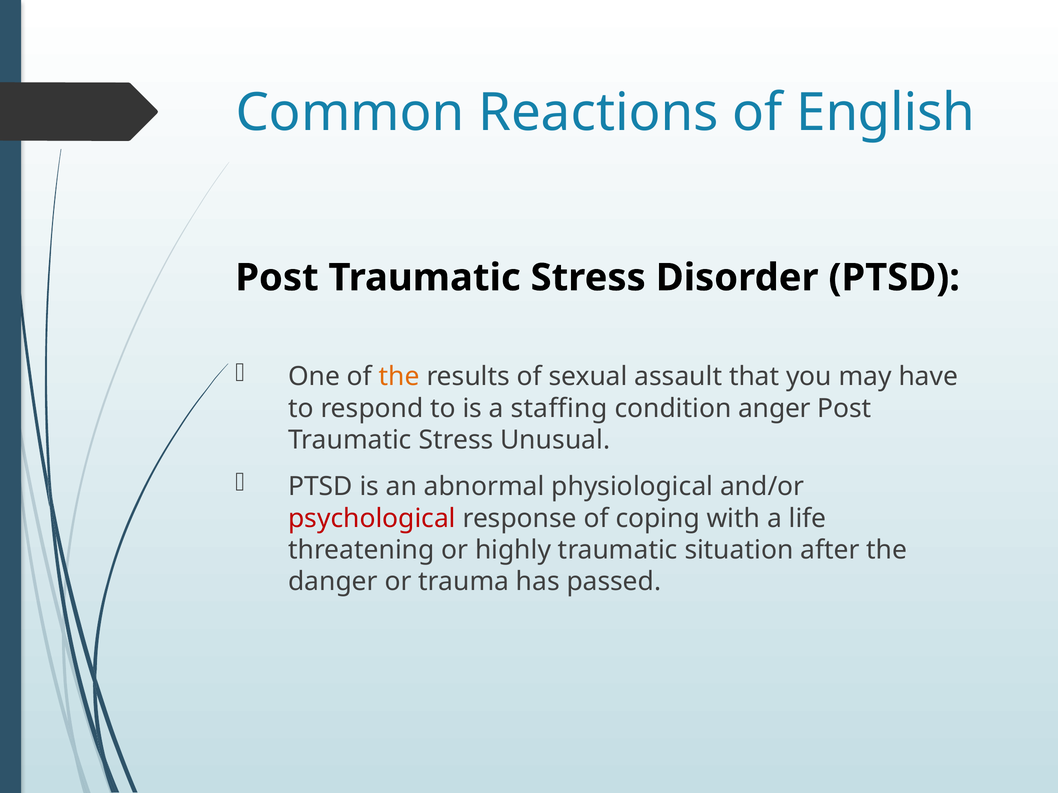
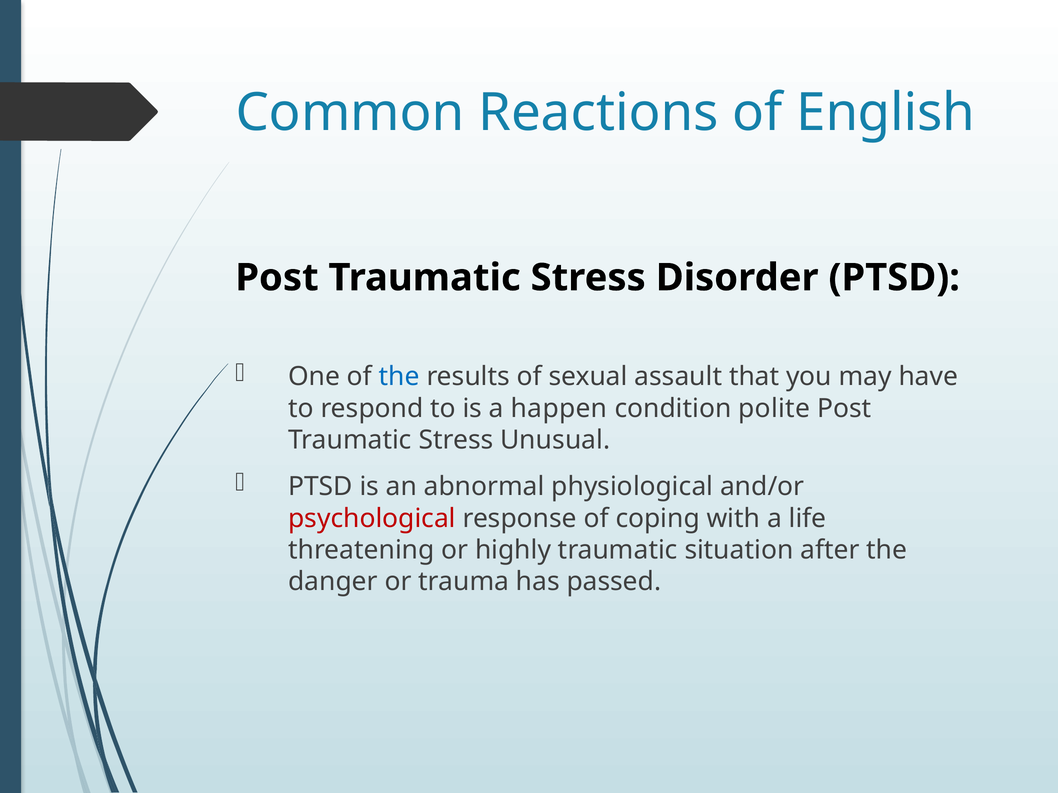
the at (399, 377) colour: orange -> blue
staffing: staffing -> happen
anger: anger -> polite
